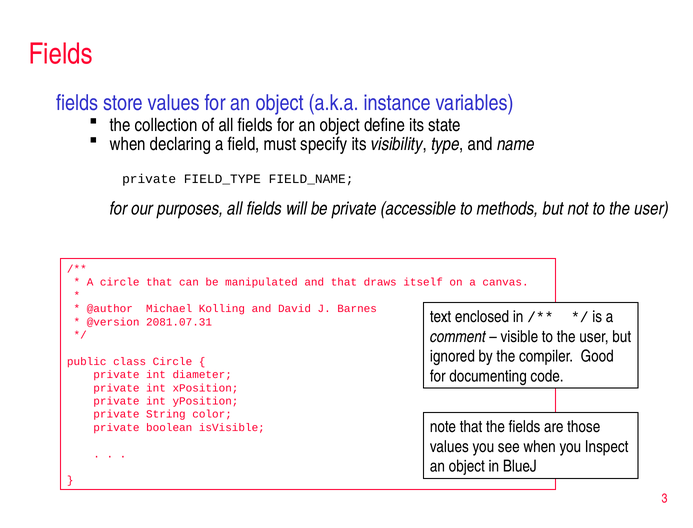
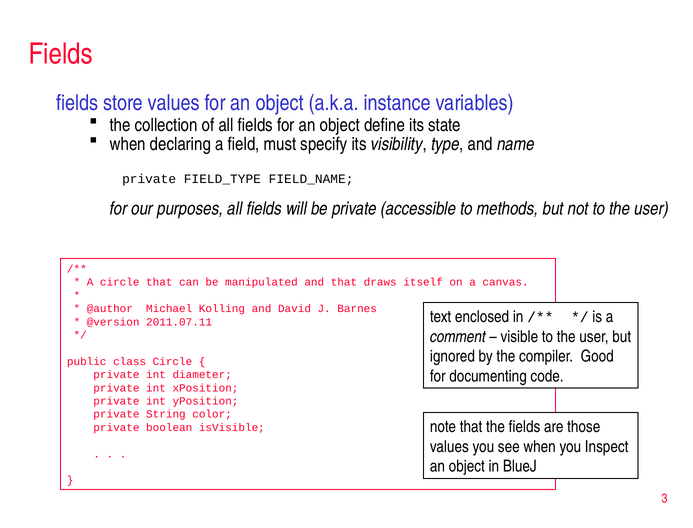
2081.07.31: 2081.07.31 -> 2011.07.11
